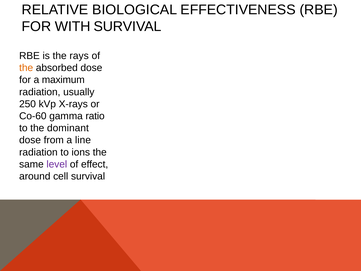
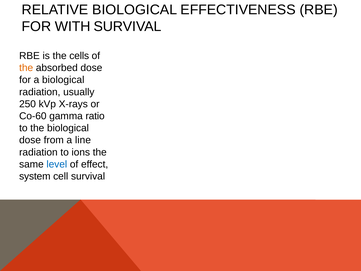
rays: rays -> cells
a maximum: maximum -> biological
the dominant: dominant -> biological
level colour: purple -> blue
around: around -> system
